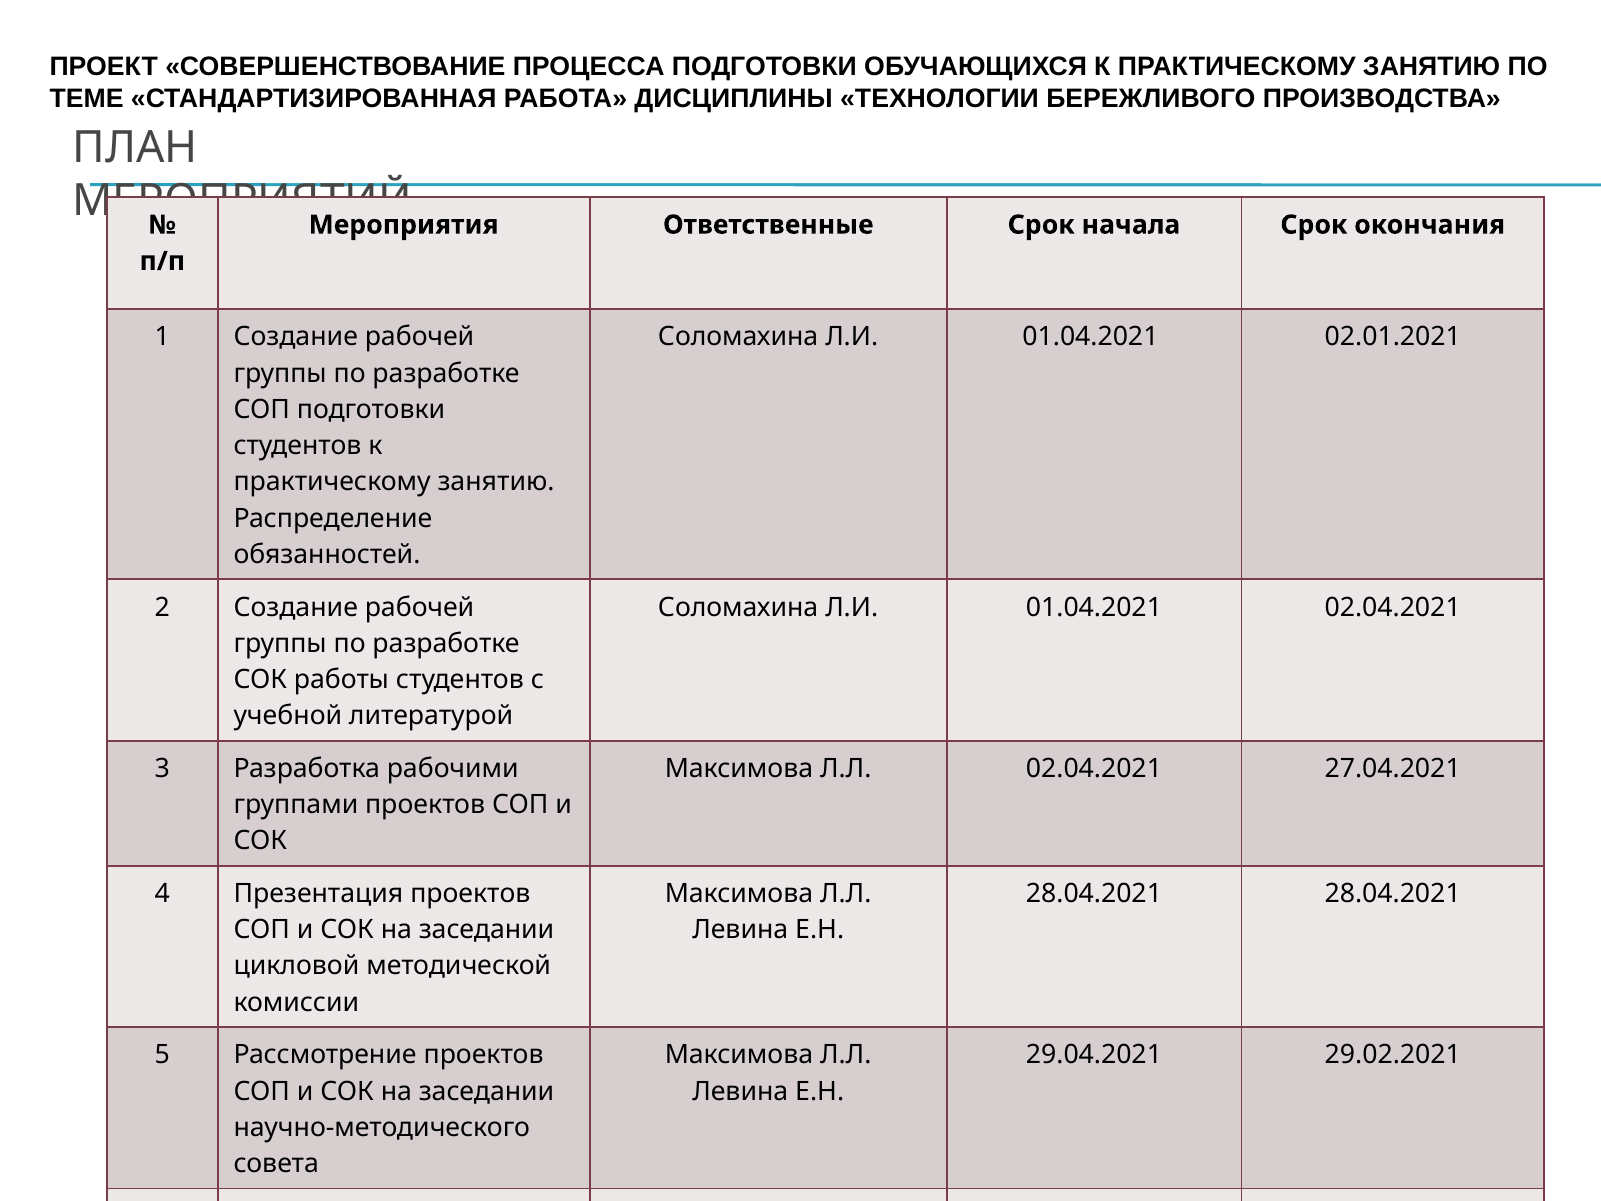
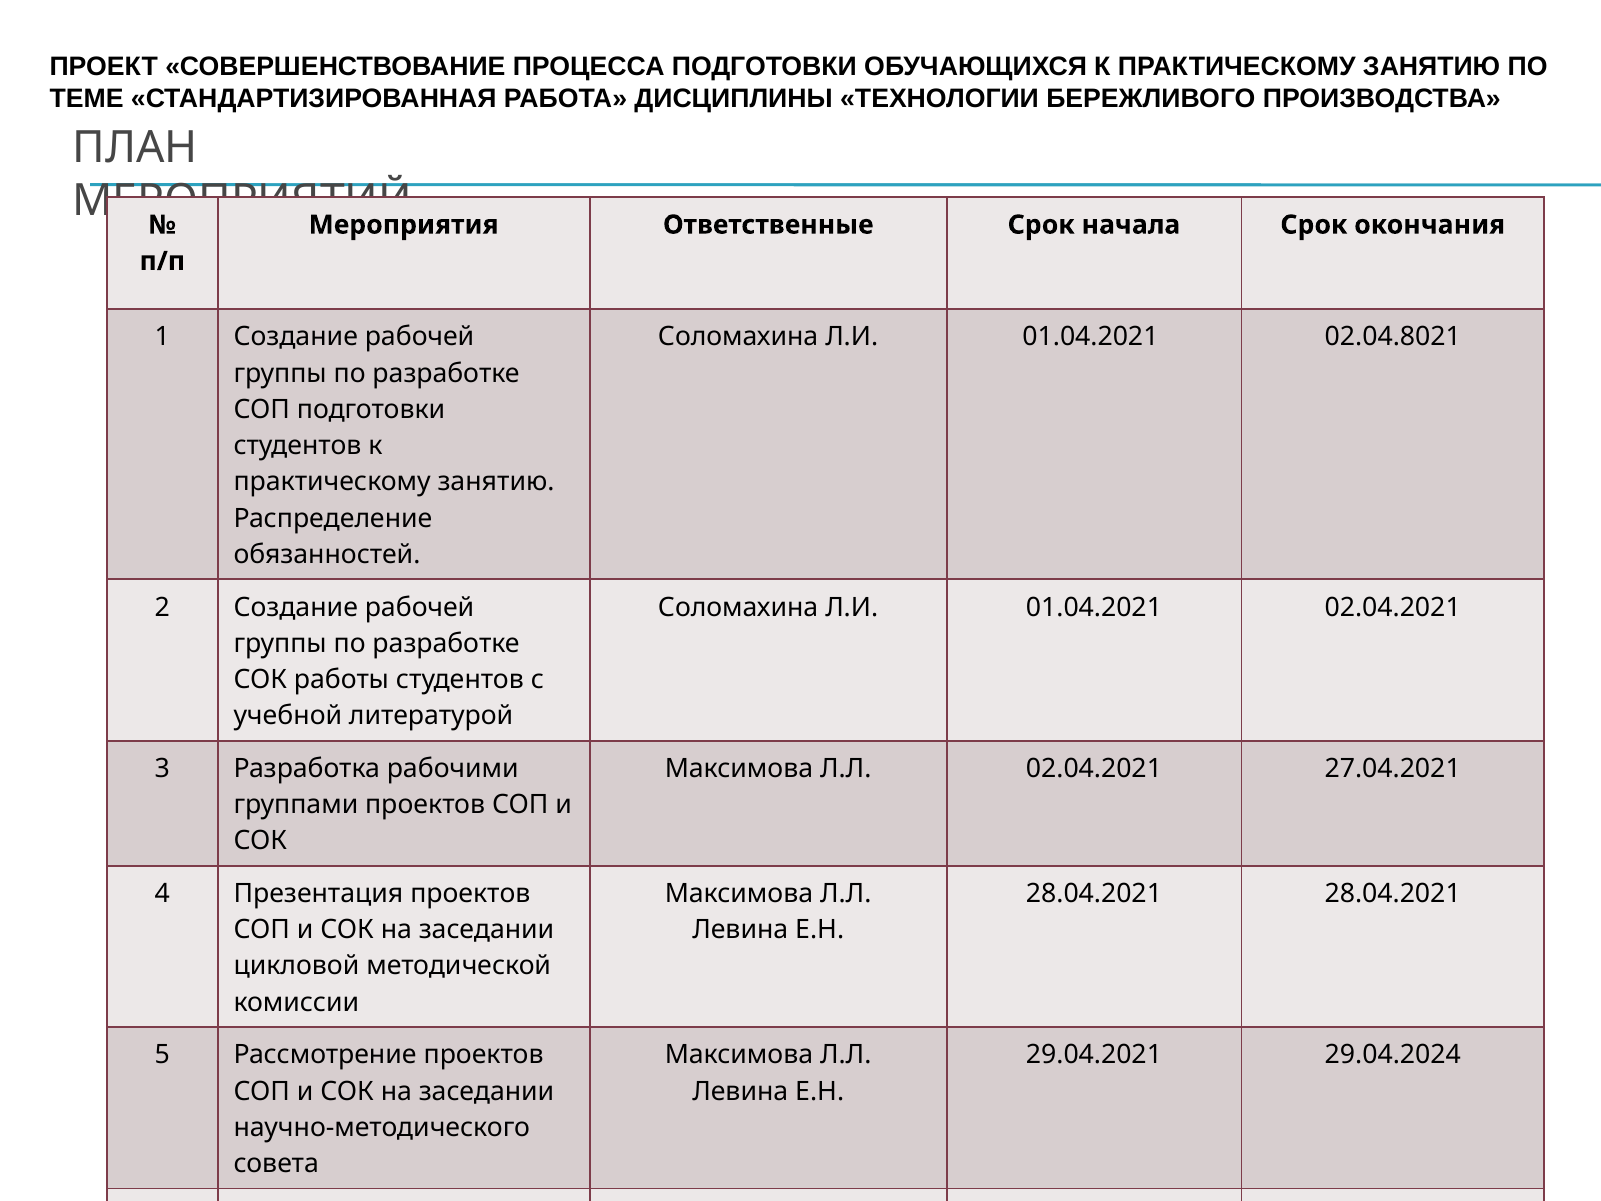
02.01.2021: 02.01.2021 -> 02.04.8021
29.02.2021: 29.02.2021 -> 29.04.2024
